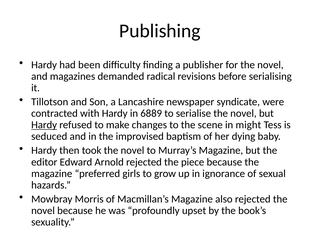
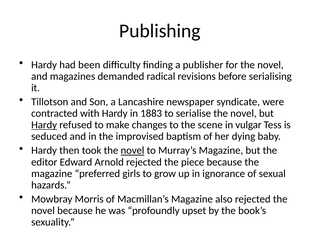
6889: 6889 -> 1883
might: might -> vulgar
novel at (132, 150) underline: none -> present
